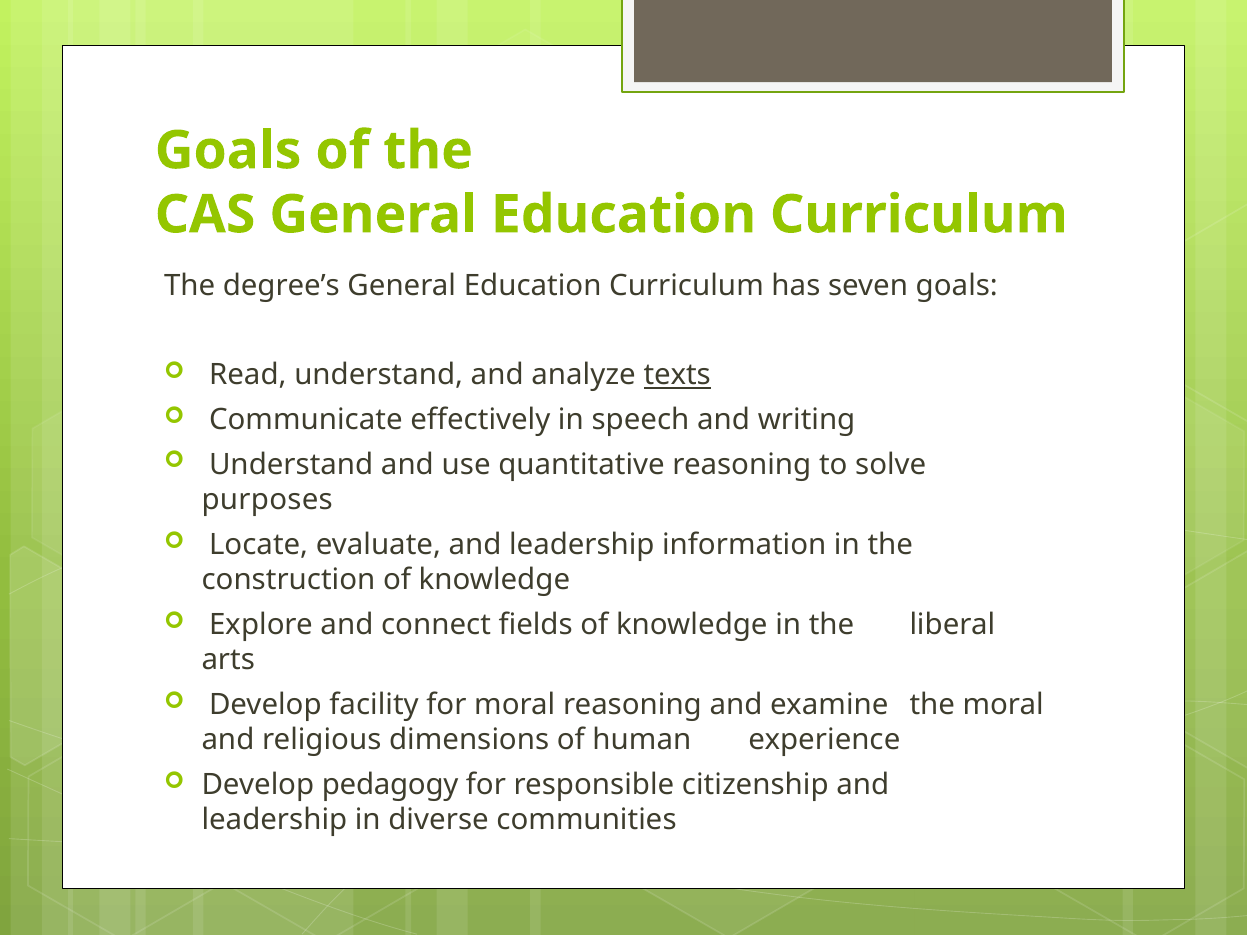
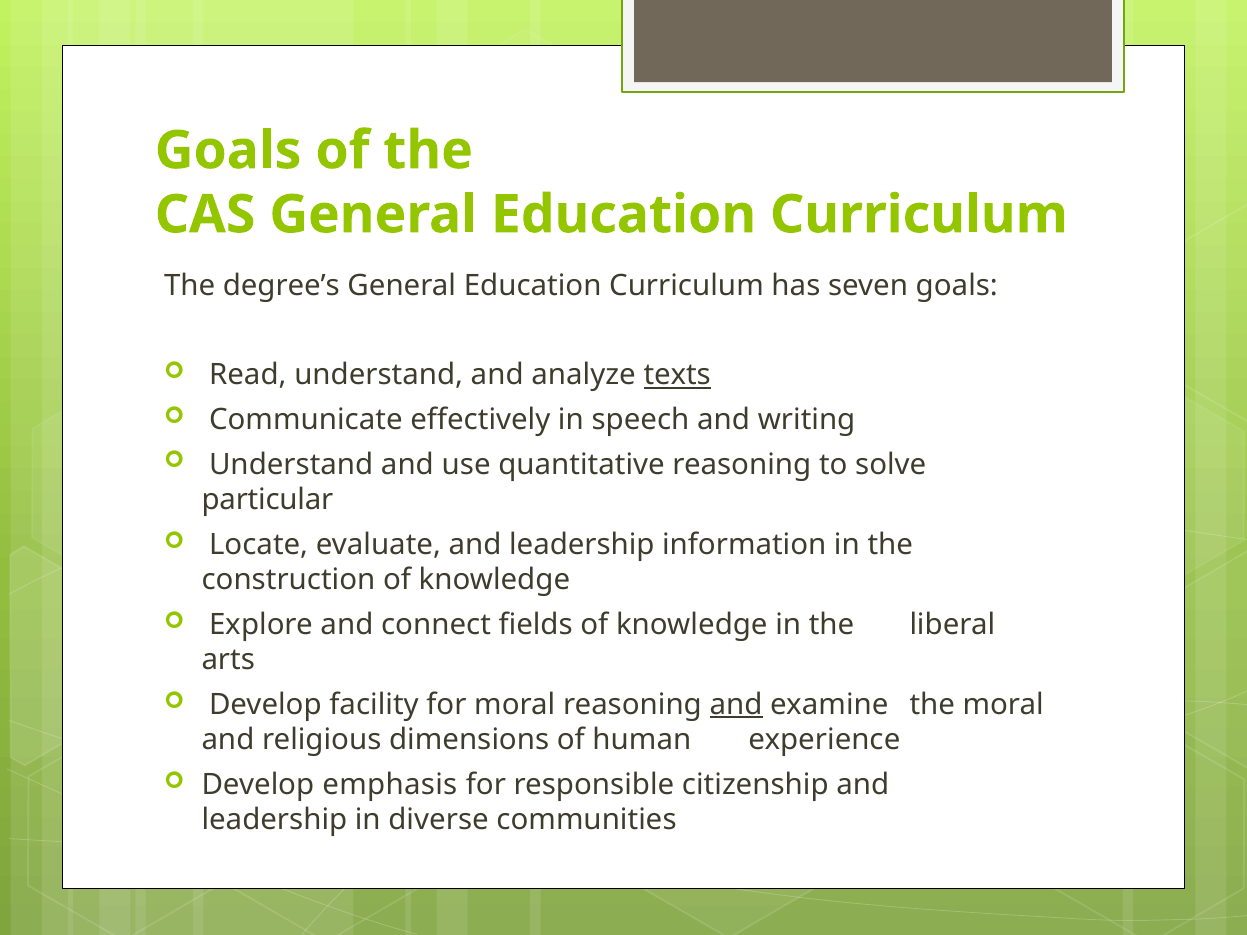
purposes: purposes -> particular
and at (736, 705) underline: none -> present
pedagogy: pedagogy -> emphasis
